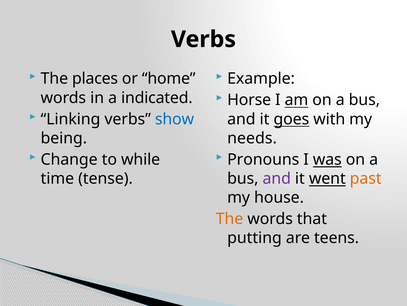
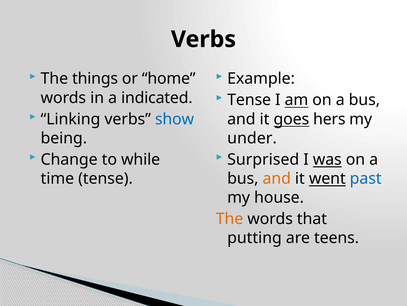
places: places -> things
Horse at (249, 100): Horse -> Tense
with: with -> hers
needs: needs -> under
Pronouns: Pronouns -> Surprised
and at (277, 178) colour: purple -> orange
past colour: orange -> blue
